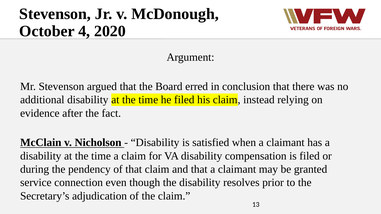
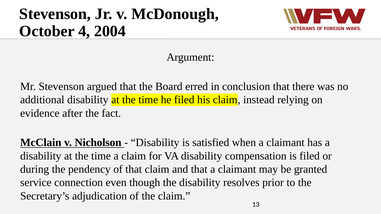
2020: 2020 -> 2004
